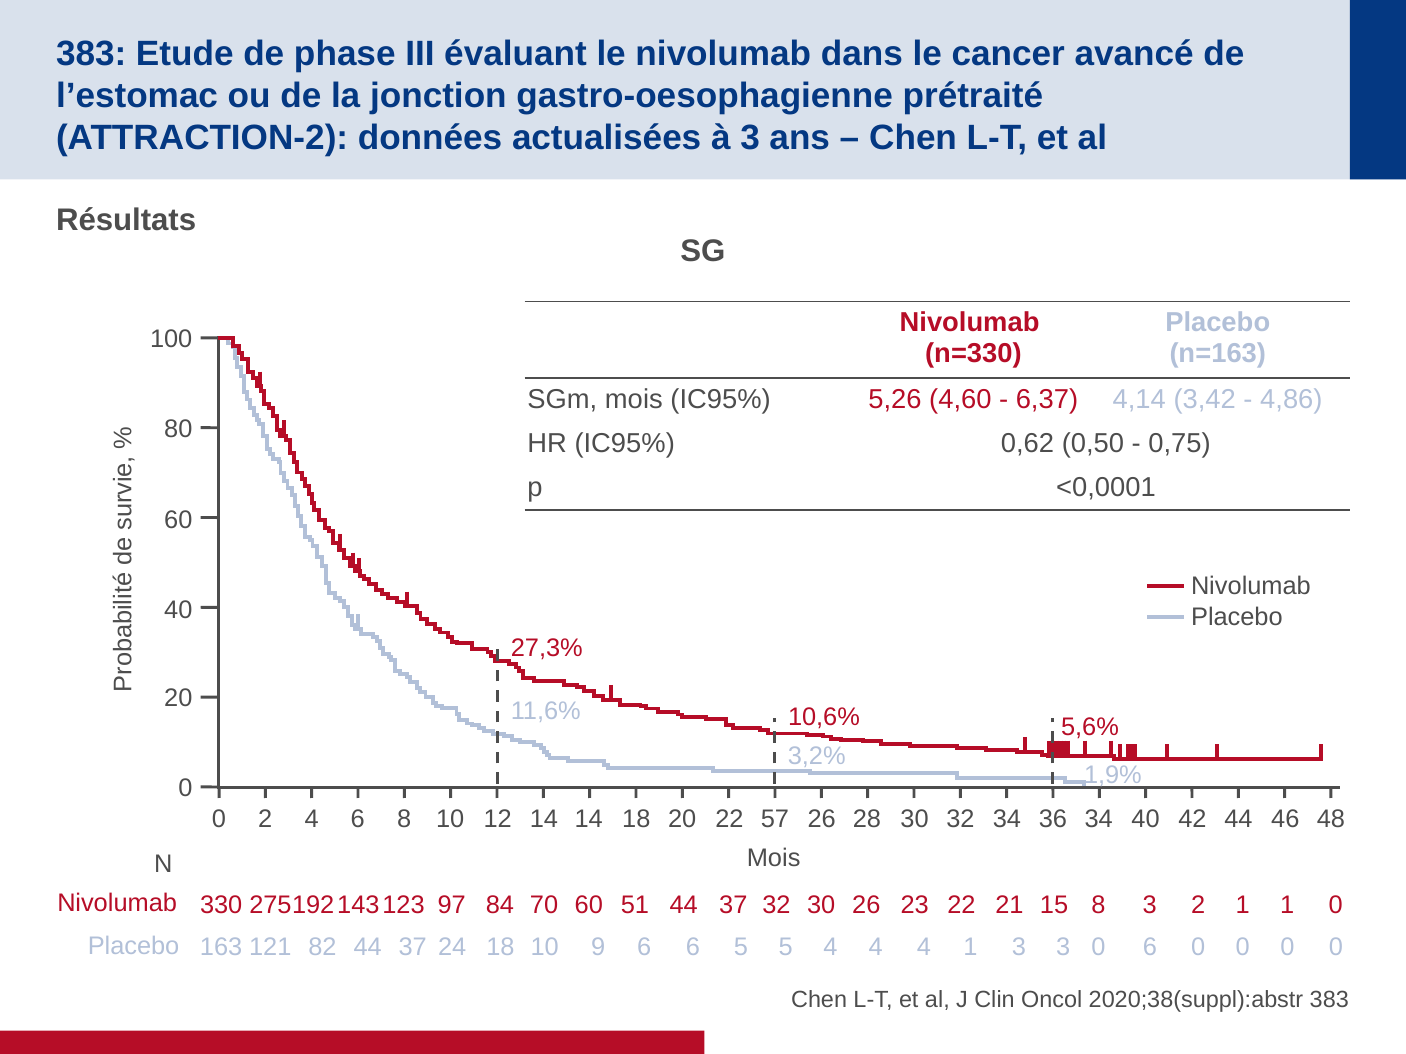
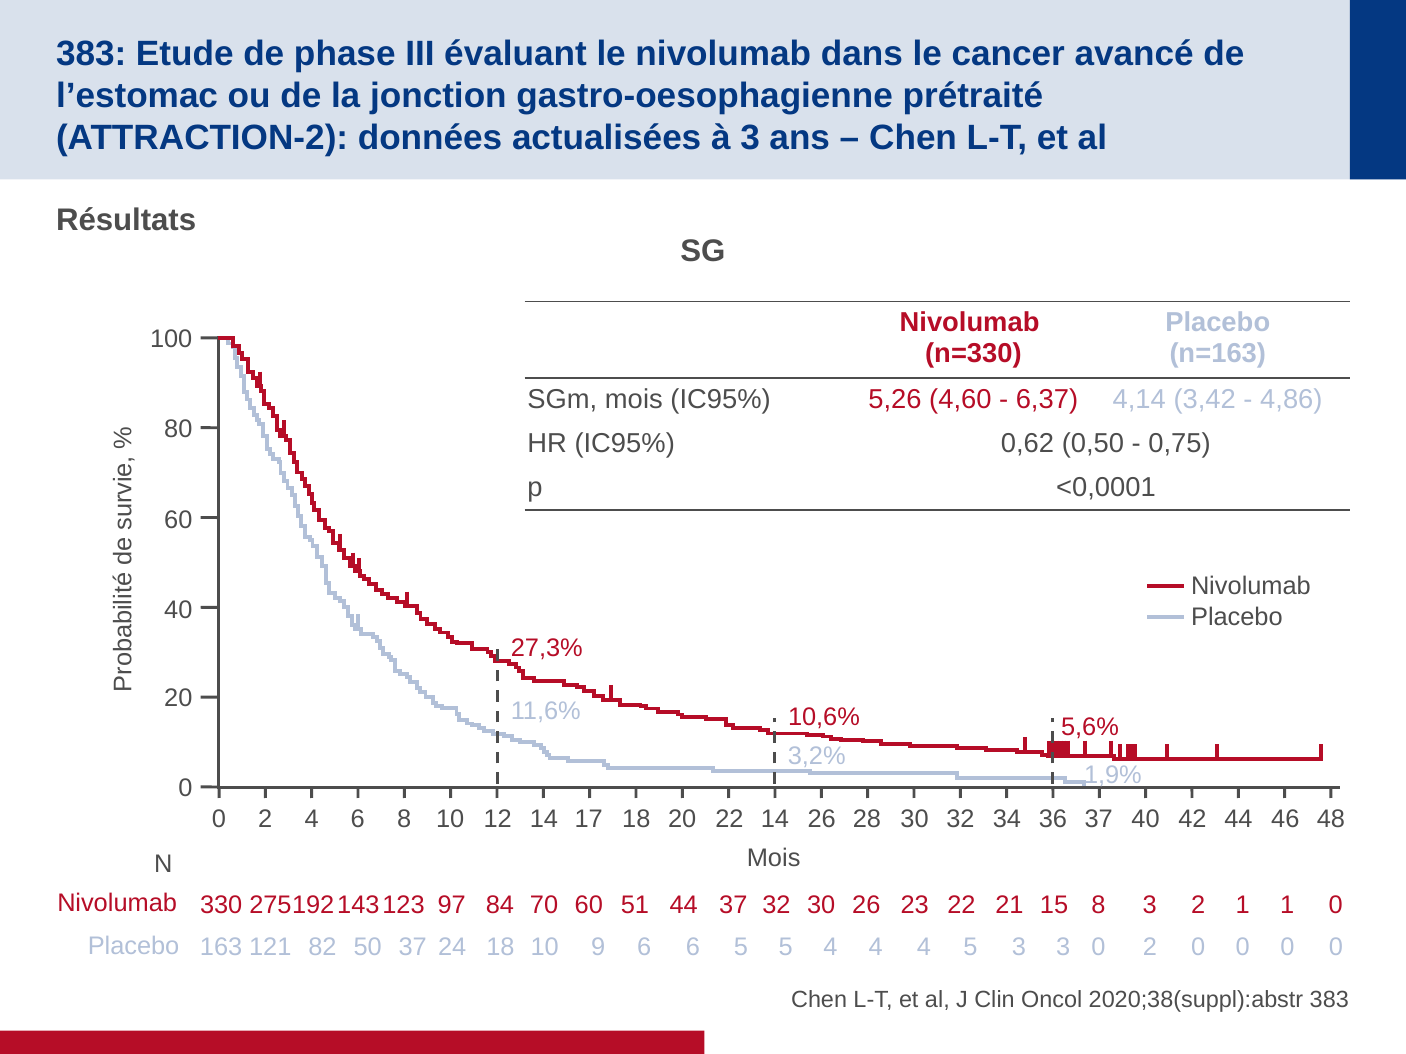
14 14: 14 -> 17
22 57: 57 -> 14
36 34: 34 -> 37
82 44: 44 -> 50
4 1: 1 -> 5
3 0 6: 6 -> 2
